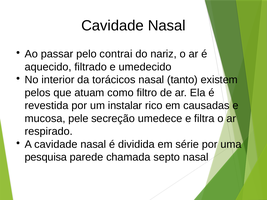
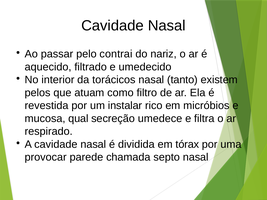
causadas: causadas -> micróbios
pele: pele -> qual
série: série -> tórax
pesquisa: pesquisa -> provocar
